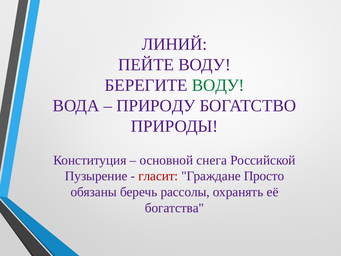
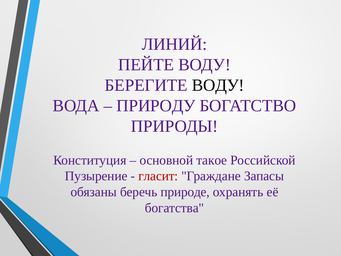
ВОДУ at (218, 85) colour: green -> black
снега: снега -> такое
Просто: Просто -> Запасы
рассолы: рассолы -> природе
